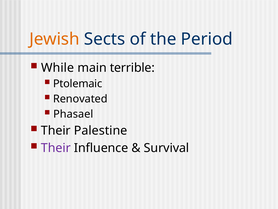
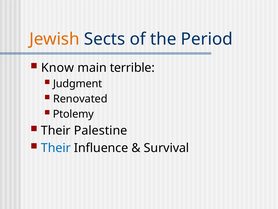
While: While -> Know
Ptolemaic: Ptolemaic -> Judgment
Phasael: Phasael -> Ptolemy
Their at (56, 148) colour: purple -> blue
